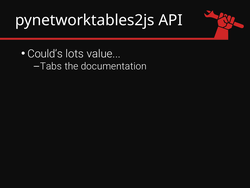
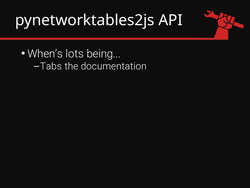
Could’s: Could’s -> When’s
value: value -> being
